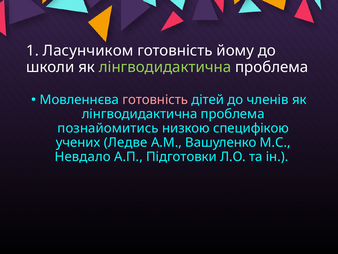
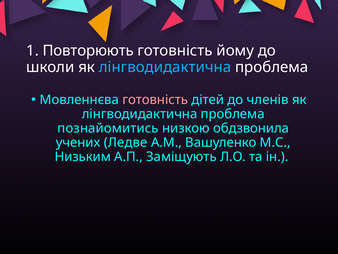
Ласунчиком: Ласунчиком -> Повторюють
лінгводидактична at (165, 67) colour: light green -> light blue
специфікою: специфікою -> обдзвонила
Невдало: Невдало -> Низьким
Підготовки: Підготовки -> Заміщують
